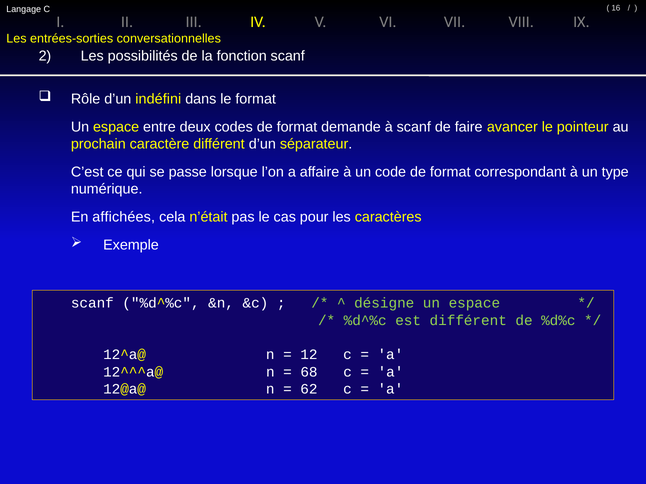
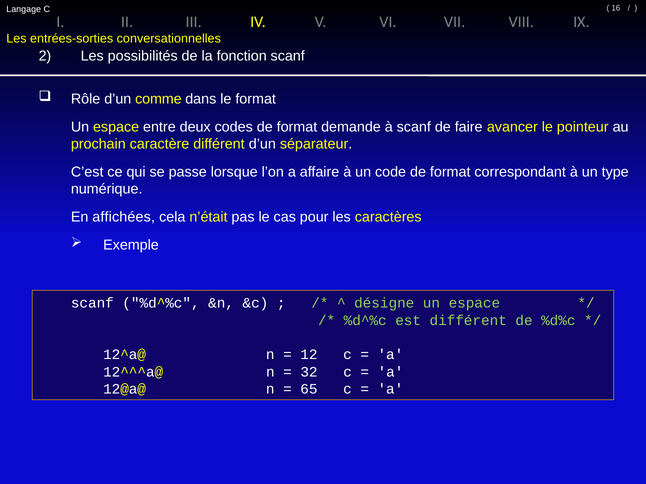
indéfini: indéfini -> comme
68: 68 -> 32
62: 62 -> 65
